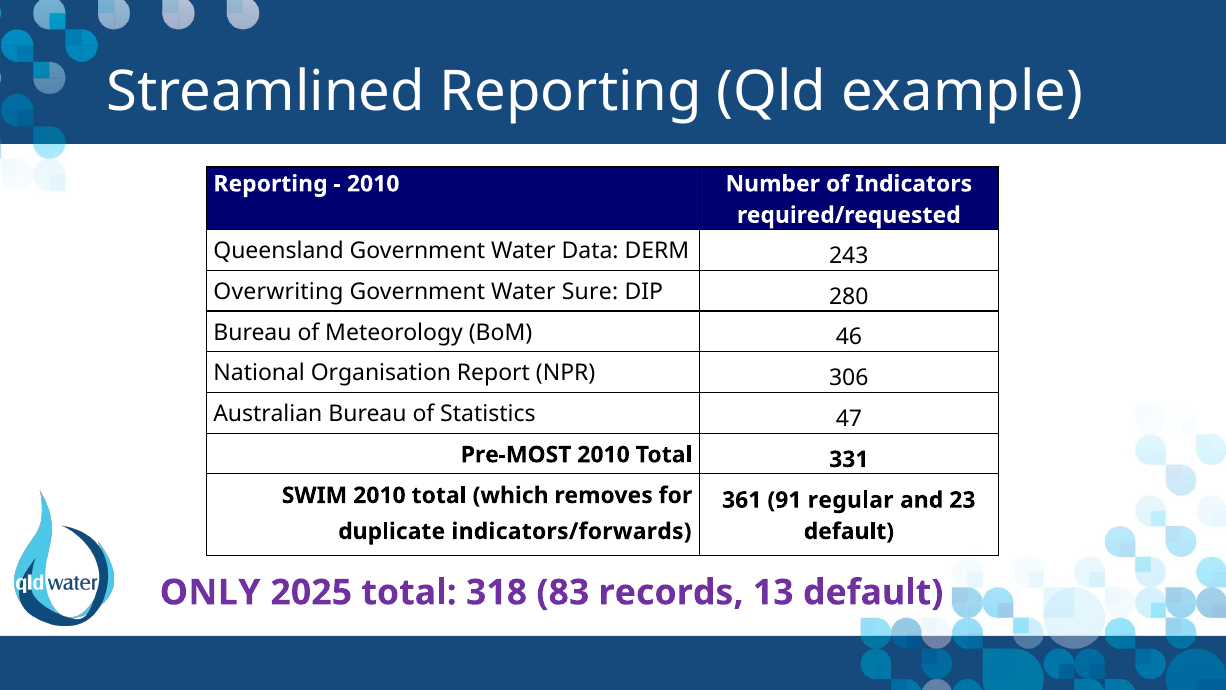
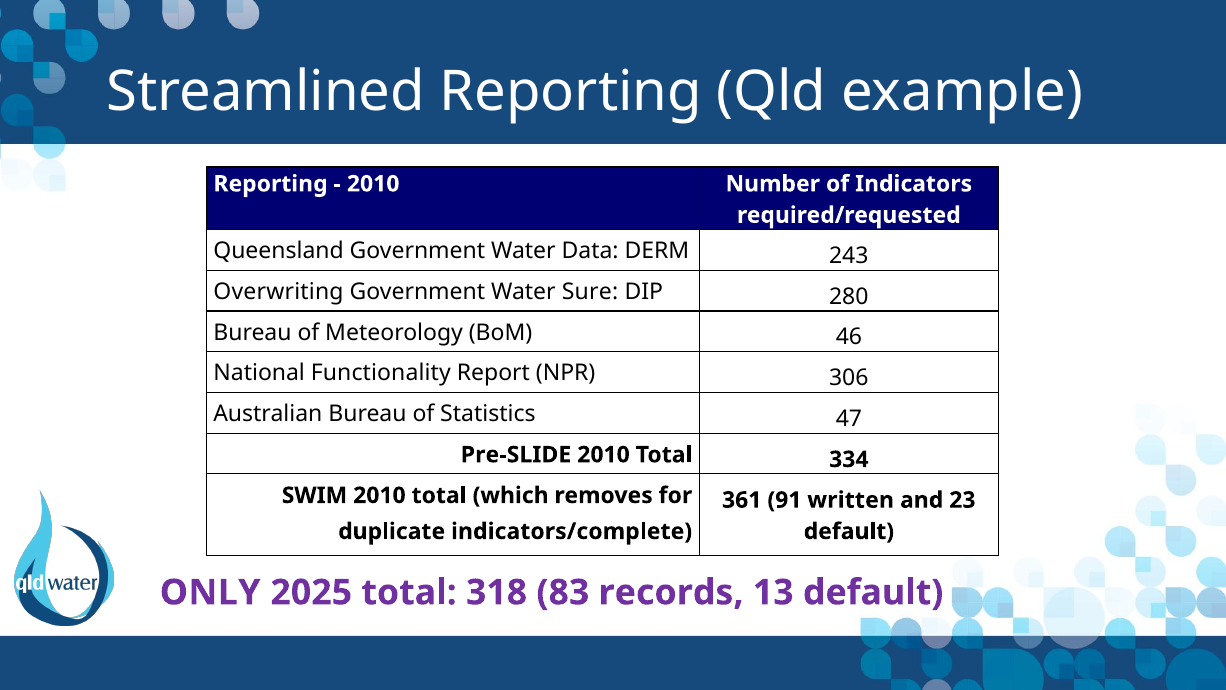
Organisation: Organisation -> Functionality
Pre-MOST: Pre-MOST -> Pre-SLIDE
331: 331 -> 334
regular: regular -> written
indicators/forwards: indicators/forwards -> indicators/complete
